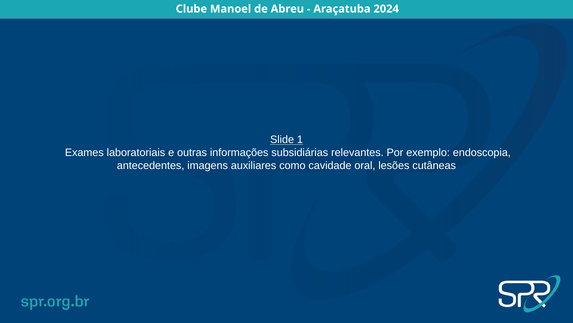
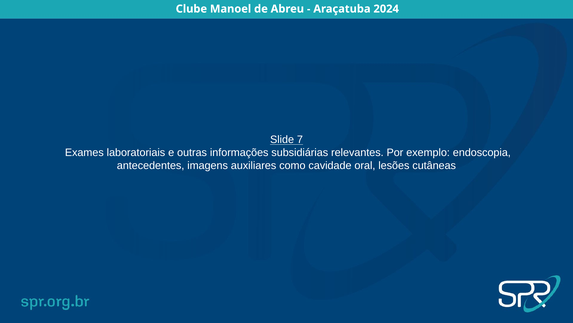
1: 1 -> 7
